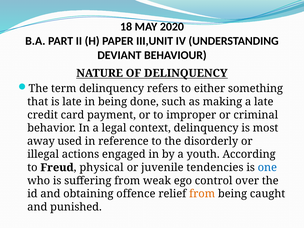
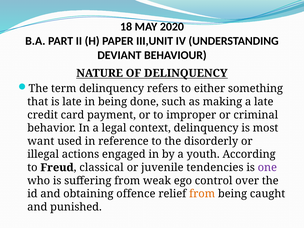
away: away -> want
physical: physical -> classical
one colour: blue -> purple
